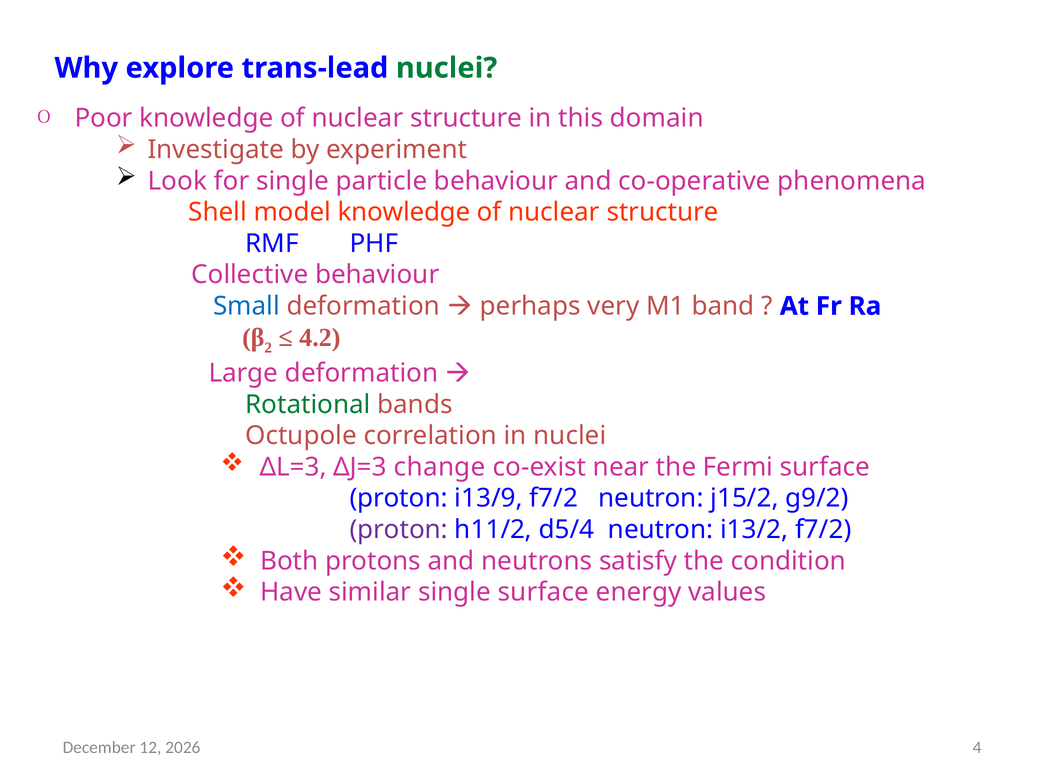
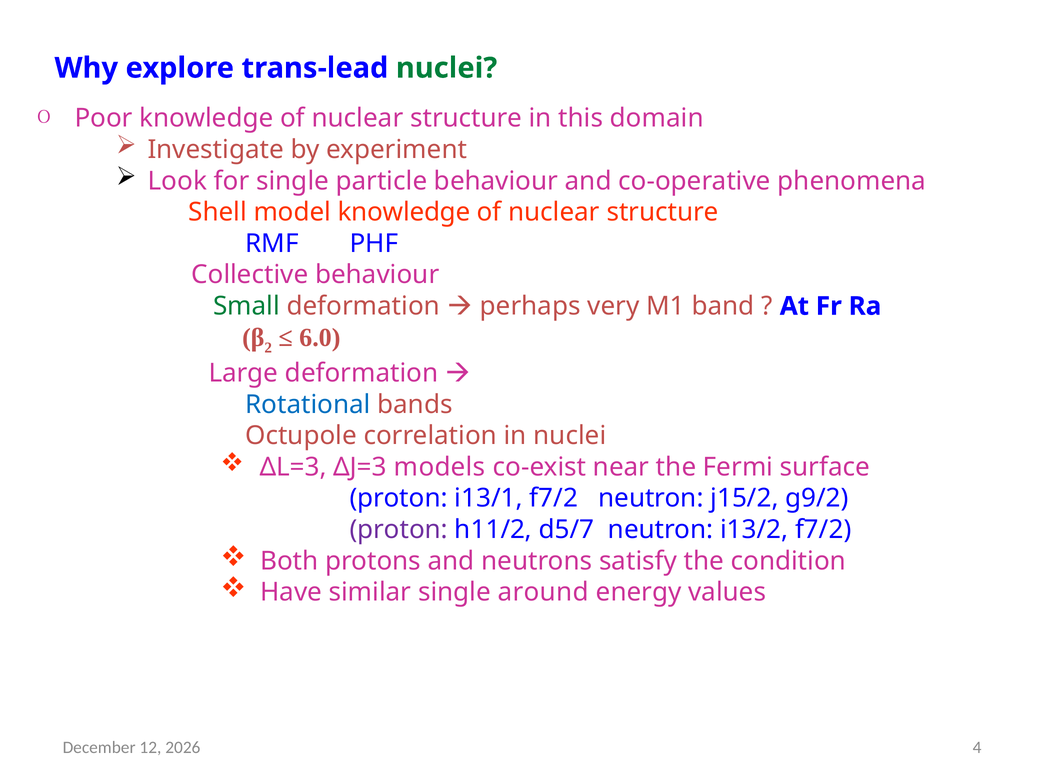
Small colour: blue -> green
4.2: 4.2 -> 6.0
Rotational colour: green -> blue
change: change -> models
i13/9: i13/9 -> i13/1
d5/4: d5/4 -> d5/7
single surface: surface -> around
